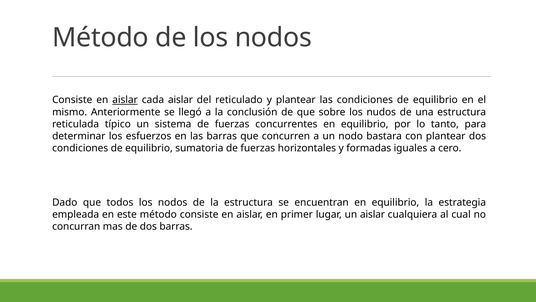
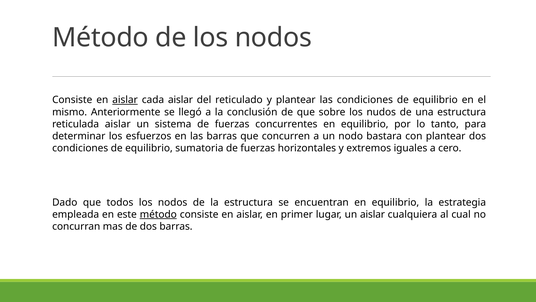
reticulada típico: típico -> aislar
formadas: formadas -> extremos
método at (158, 214) underline: none -> present
